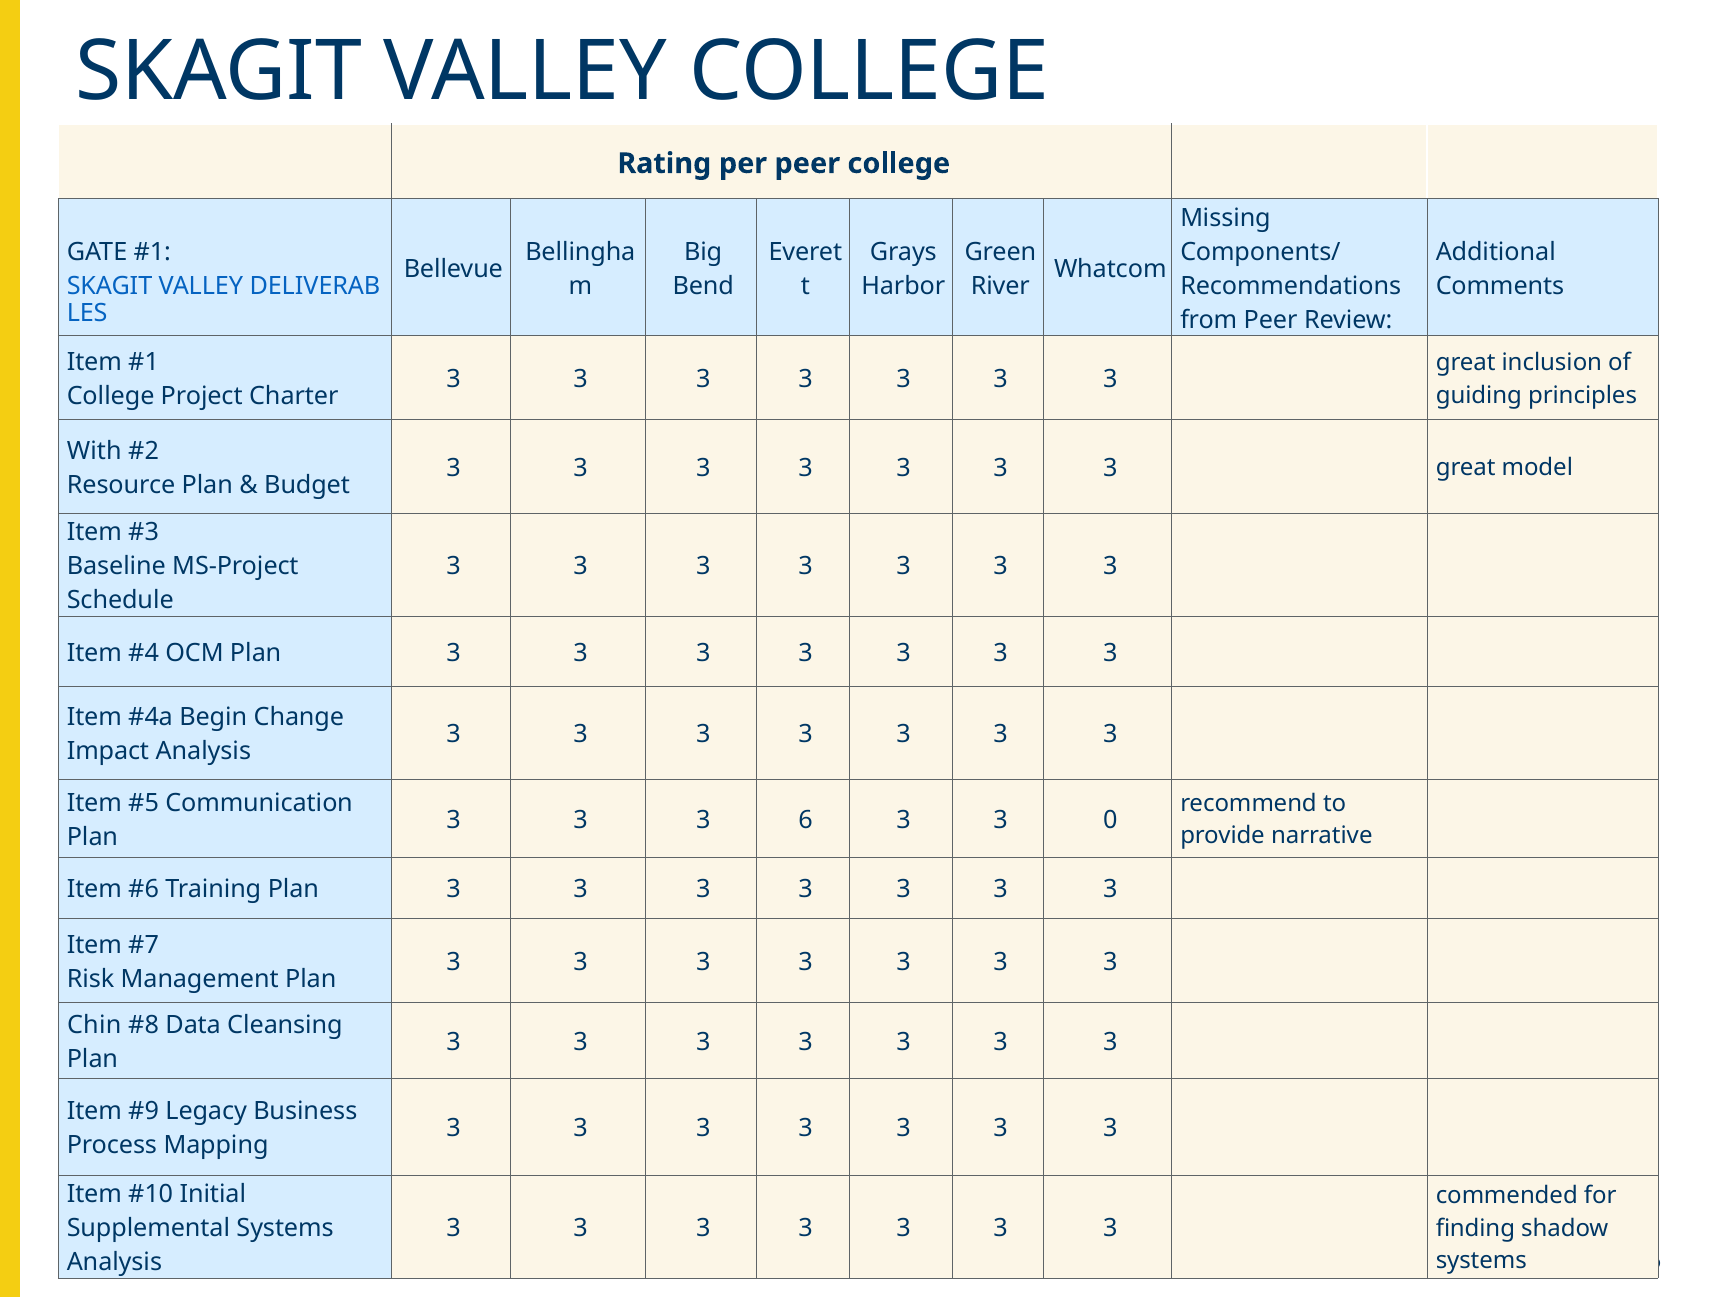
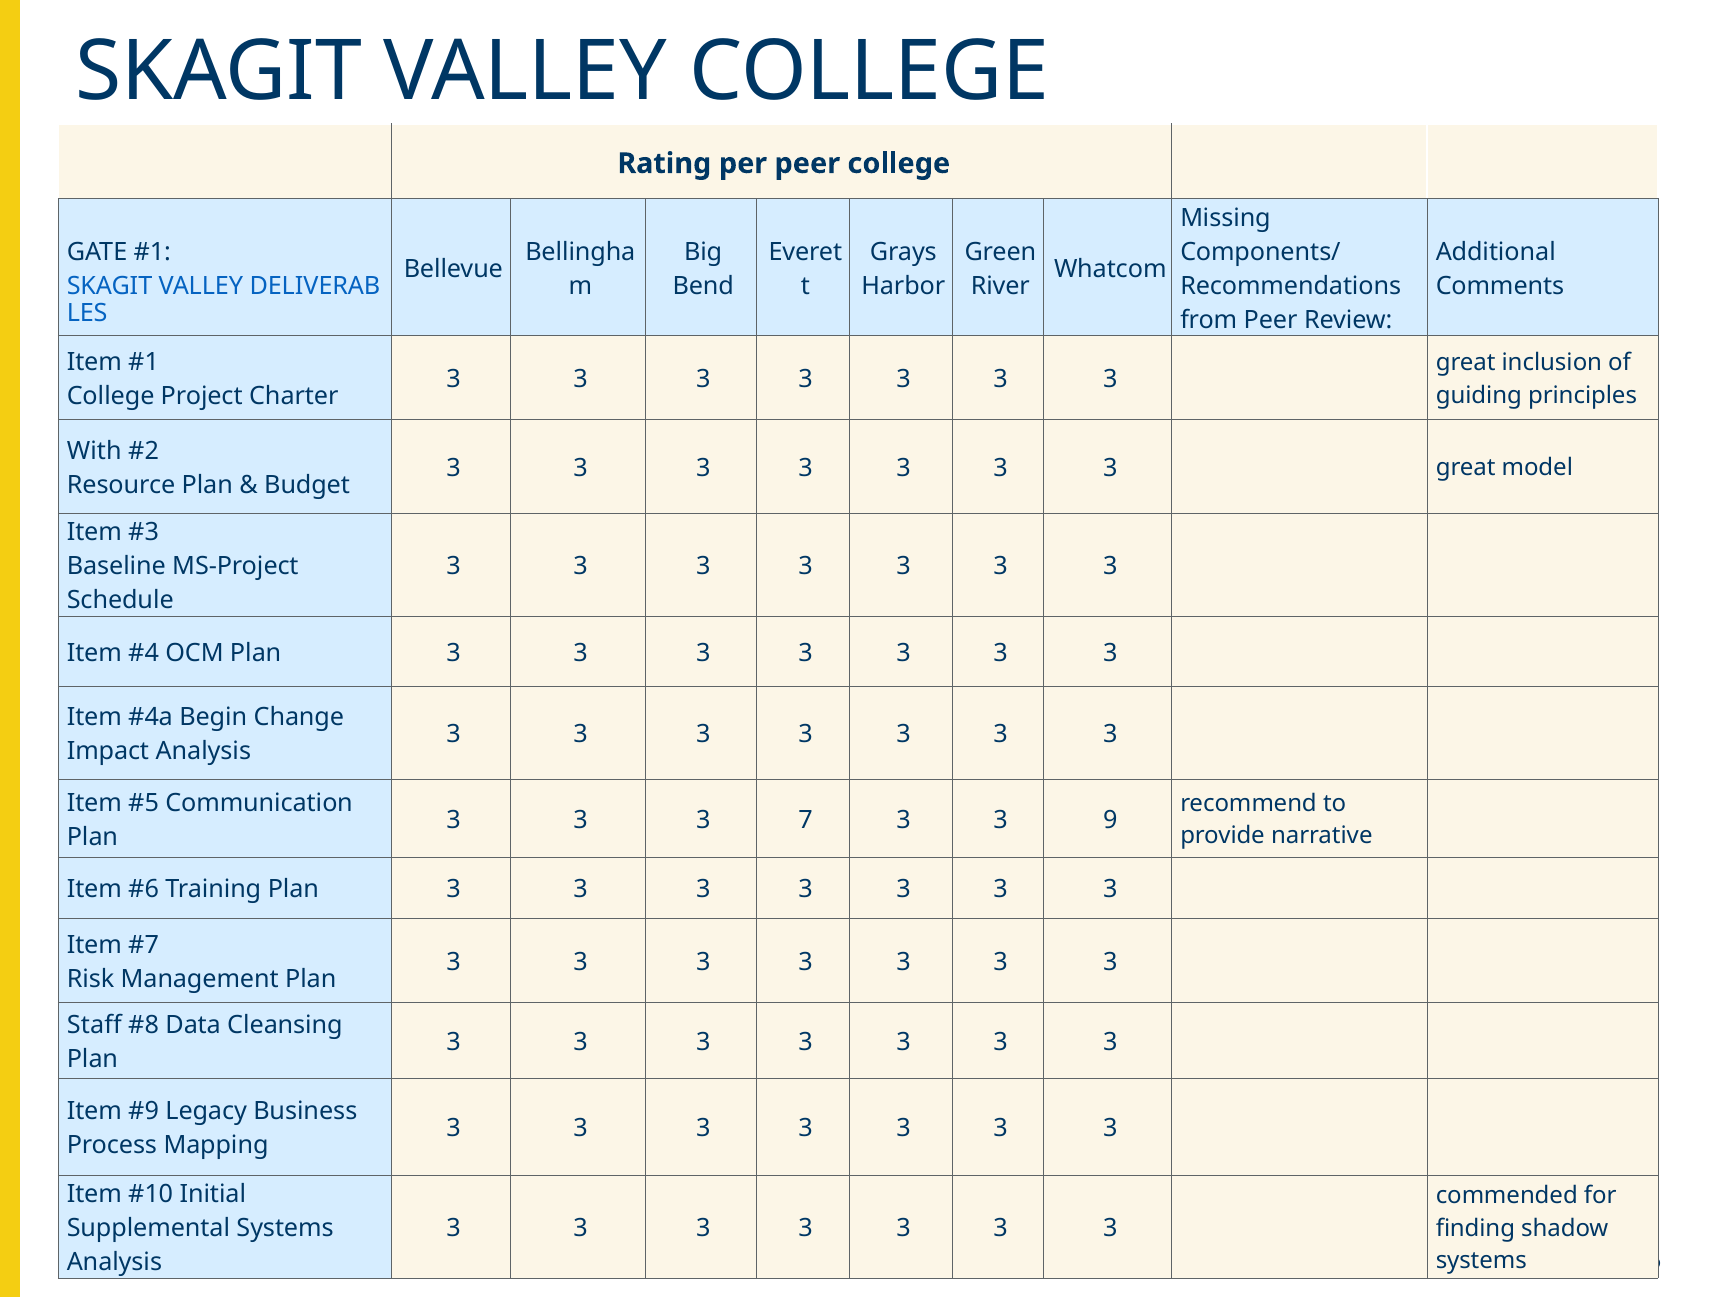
6: 6 -> 7
0: 0 -> 9
Chin: Chin -> Staff
